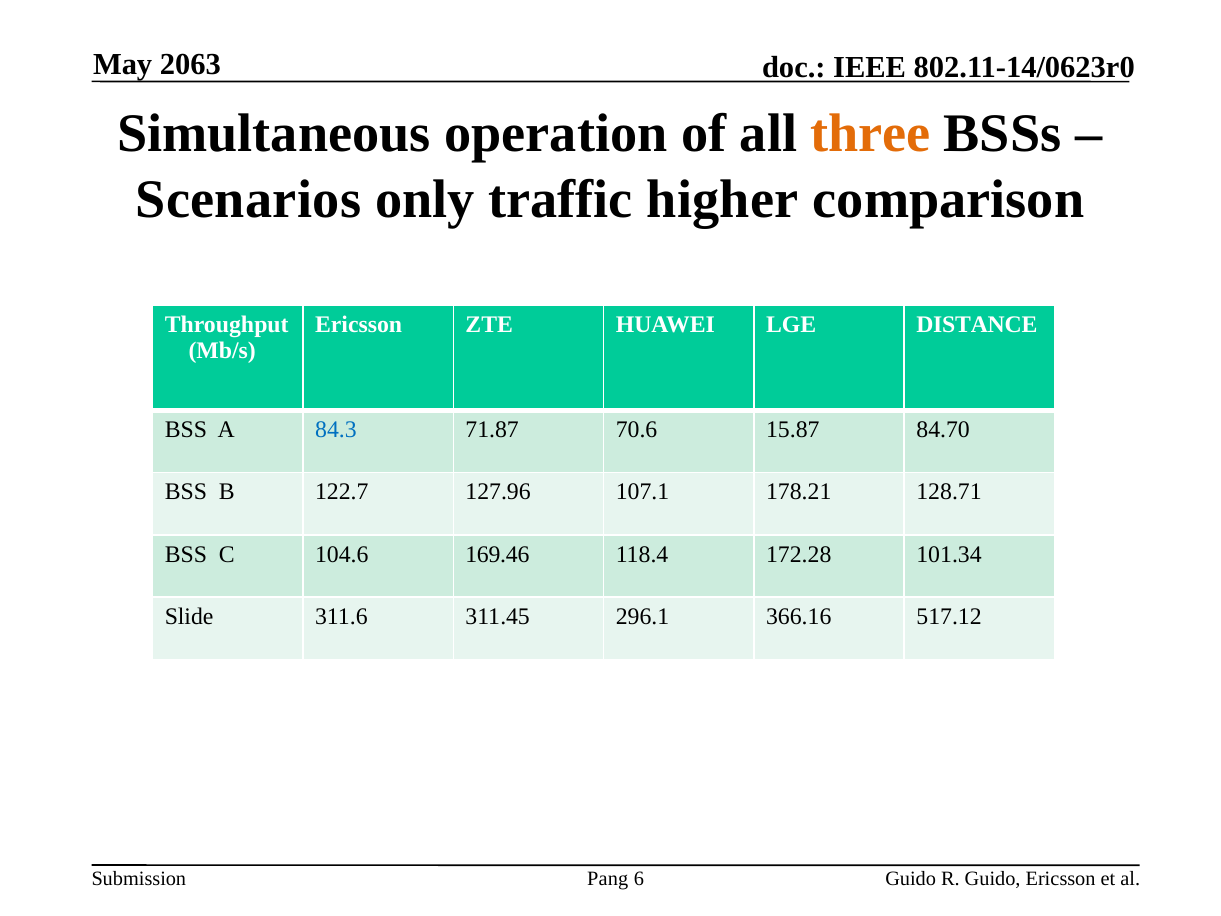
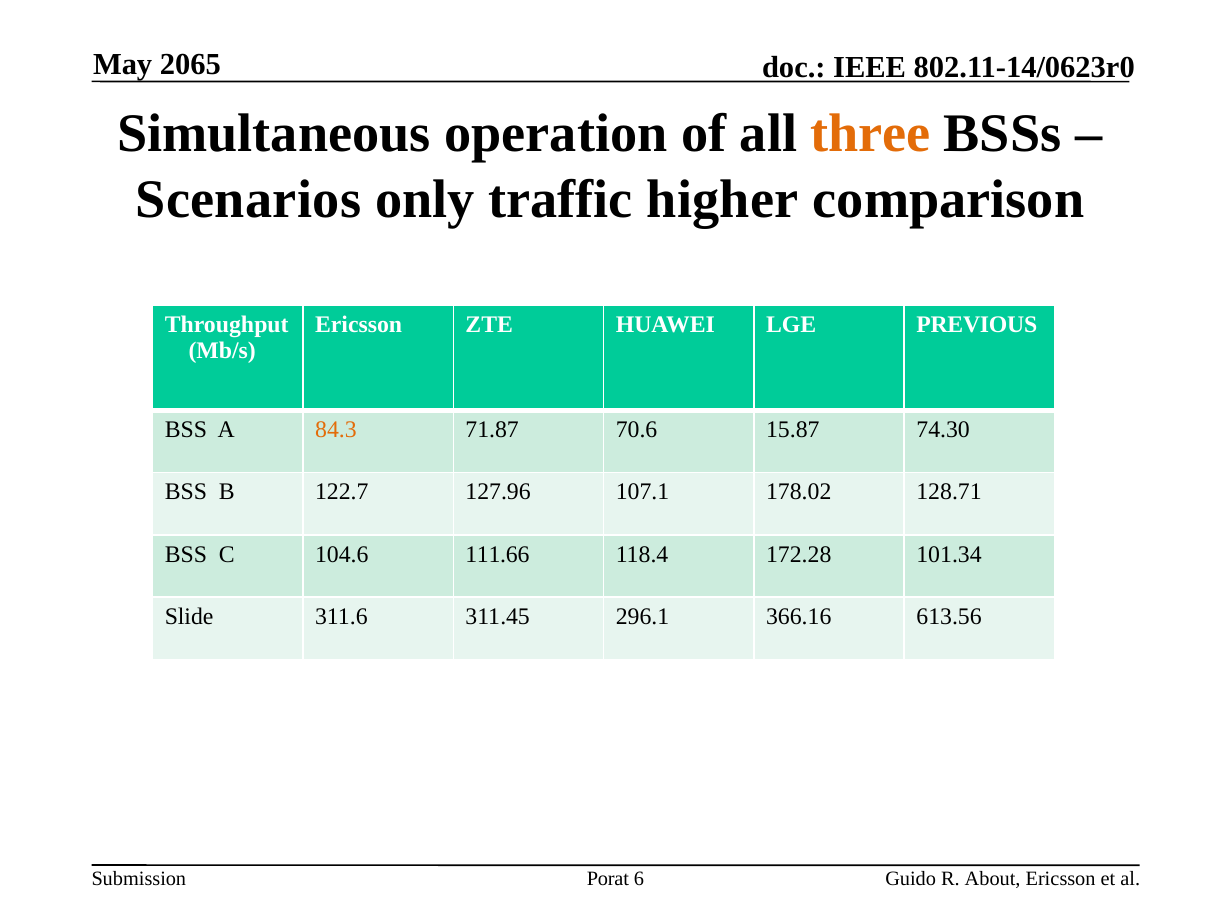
2063: 2063 -> 2065
DISTANCE: DISTANCE -> PREVIOUS
84.3 colour: blue -> orange
84.70: 84.70 -> 74.30
178.21: 178.21 -> 178.02
169.46: 169.46 -> 111.66
517.12: 517.12 -> 613.56
Pang: Pang -> Porat
R Guido: Guido -> About
